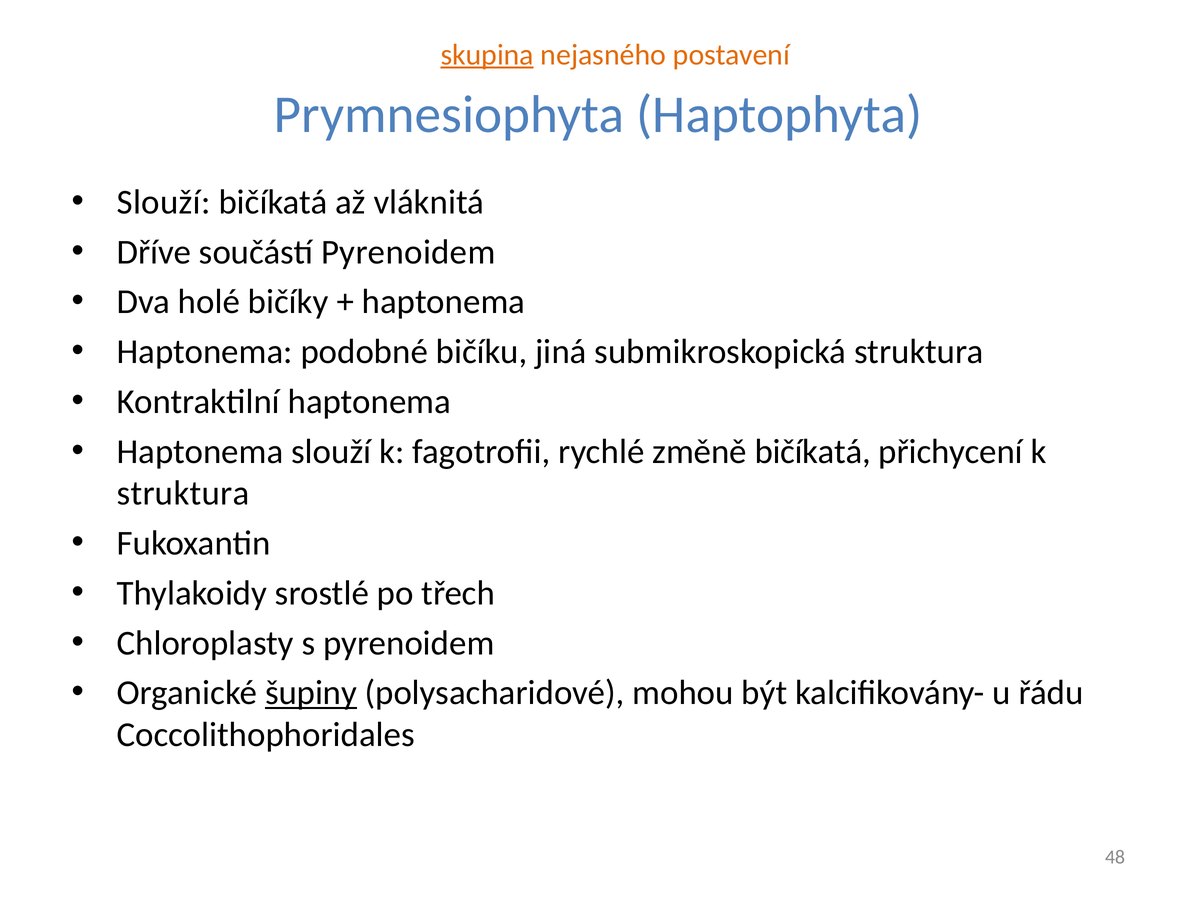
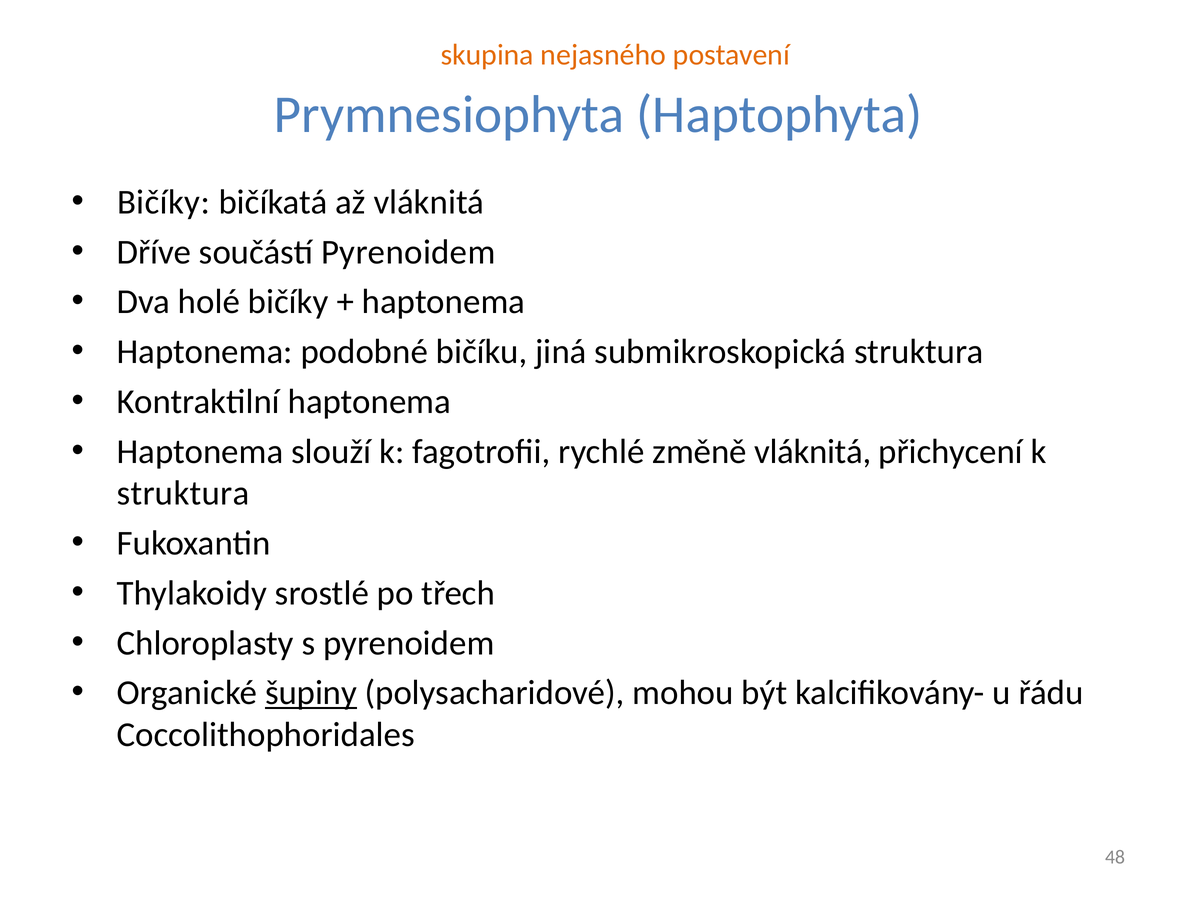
skupina underline: present -> none
Slouží at (164, 202): Slouží -> Bičíky
změně bičíkatá: bičíkatá -> vláknitá
